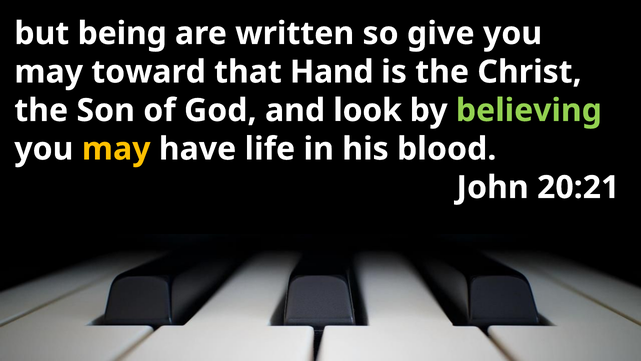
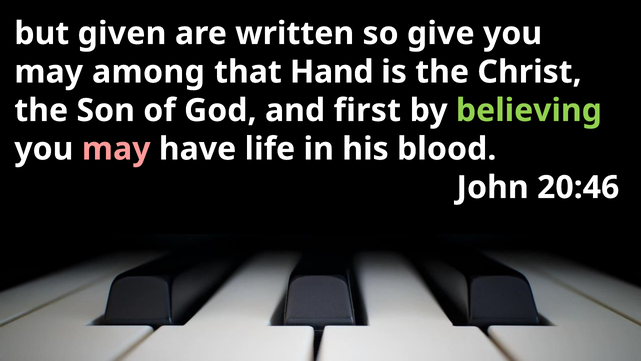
being: being -> given
toward: toward -> among
look: look -> first
may at (116, 149) colour: yellow -> pink
20:21: 20:21 -> 20:46
